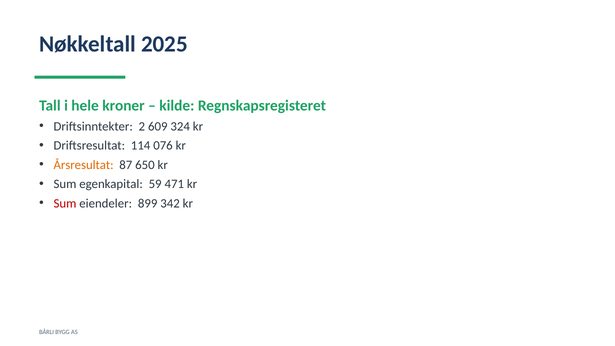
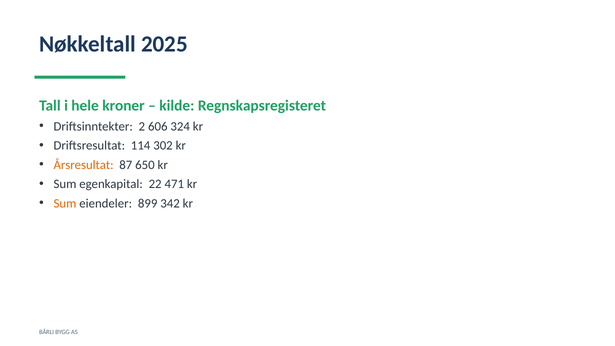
609: 609 -> 606
076: 076 -> 302
59: 59 -> 22
Sum at (65, 203) colour: red -> orange
